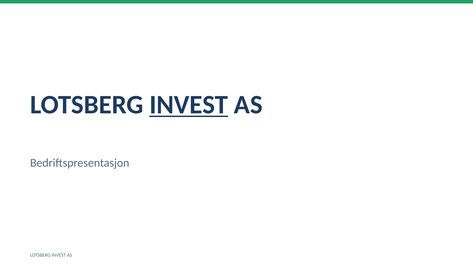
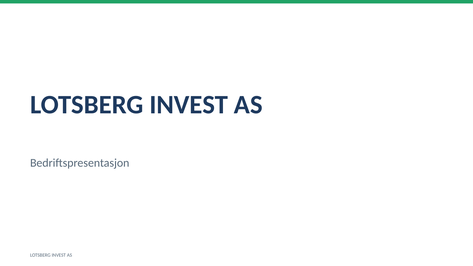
INVEST at (189, 105) underline: present -> none
